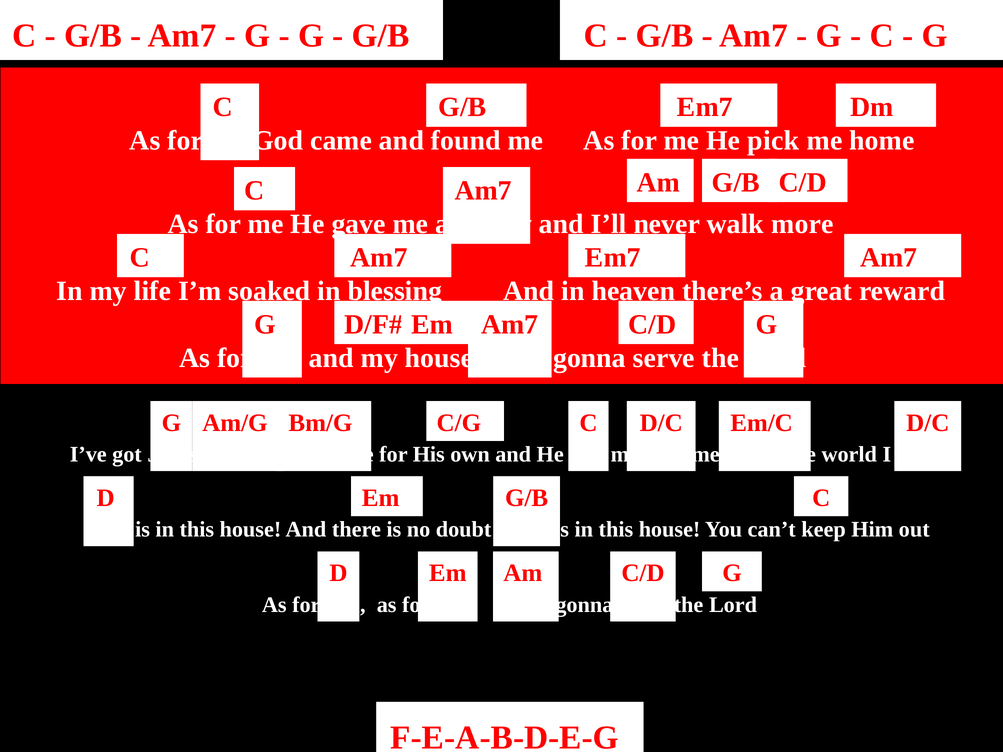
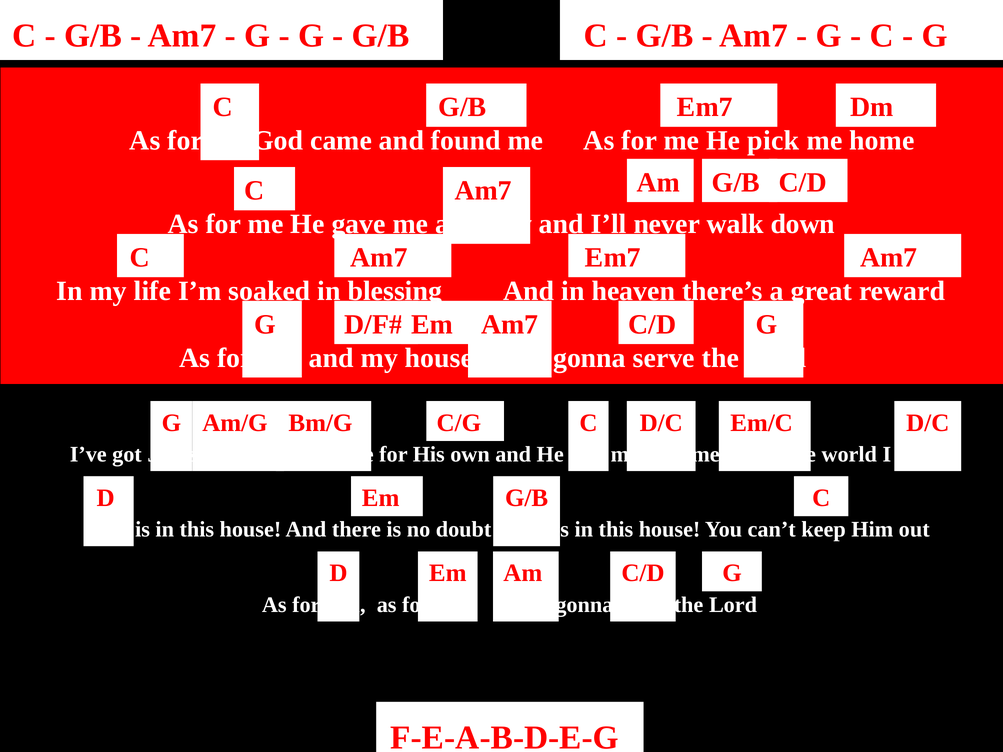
more: more -> down
